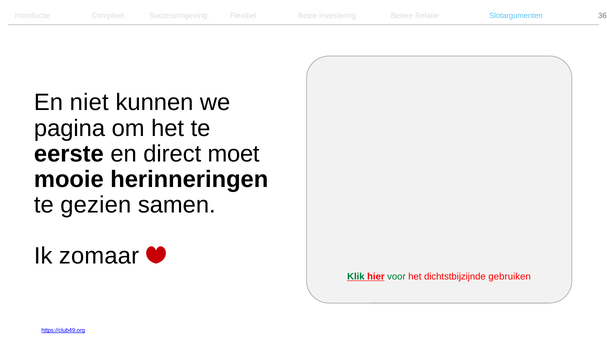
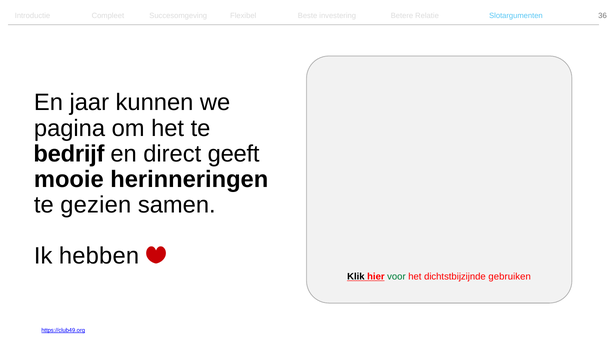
niet: niet -> jaar
eerste: eerste -> bedrijf
moet: moet -> geeft
zomaar: zomaar -> hebben
Klik colour: green -> black
